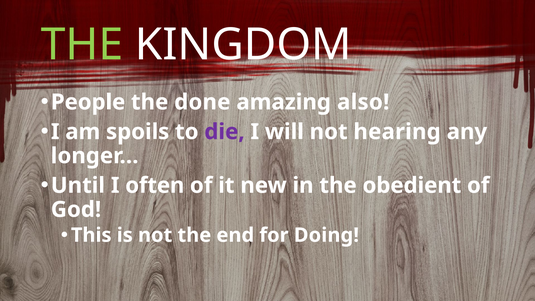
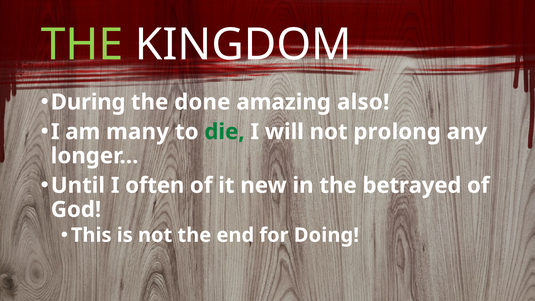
People: People -> During
spoils: spoils -> many
die colour: purple -> green
hearing: hearing -> prolong
obedient: obedient -> betrayed
